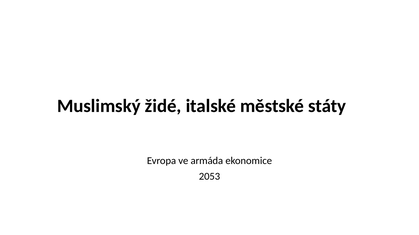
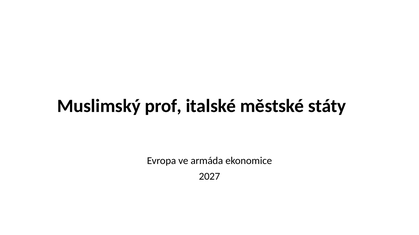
židé: židé -> prof
2053: 2053 -> 2027
